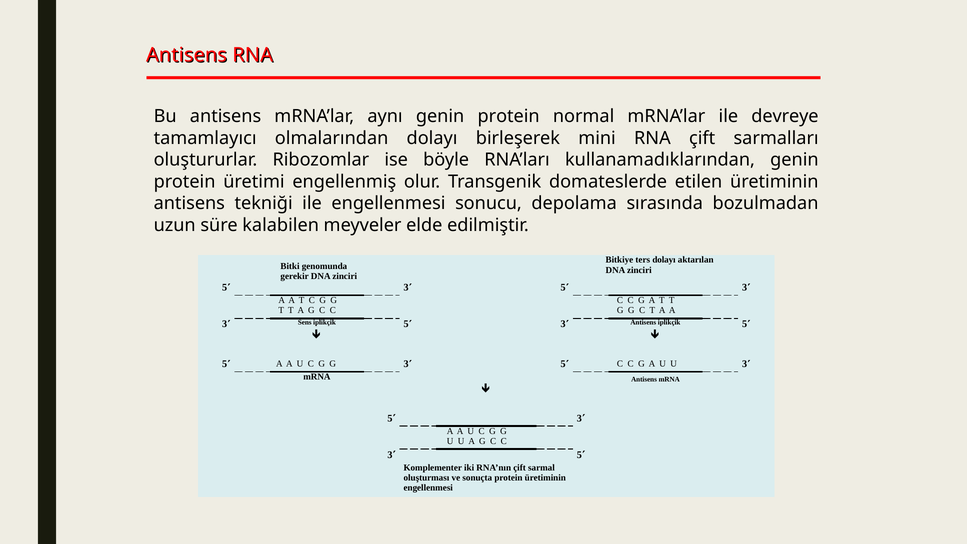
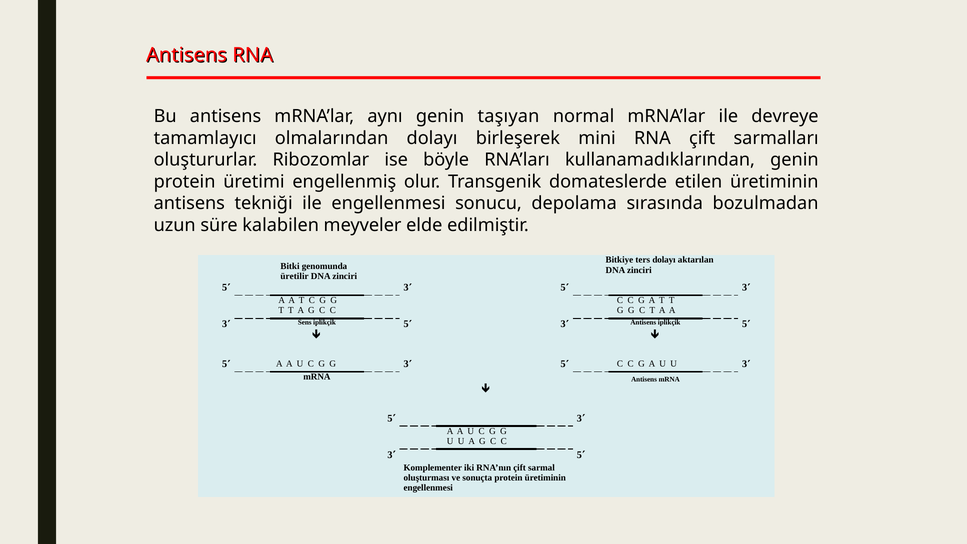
aynı genin protein: protein -> taşıyan
gerekir: gerekir -> üretilir
